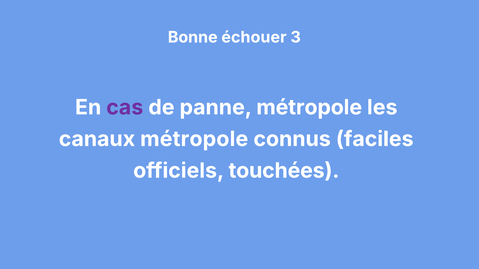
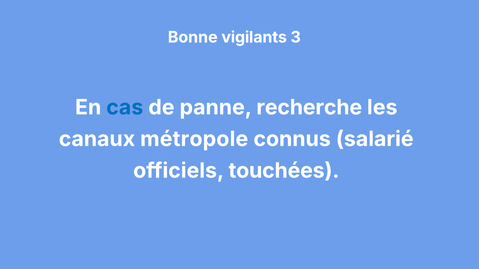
échouer: échouer -> vigilants
cas colour: purple -> blue
panne métropole: métropole -> recherche
faciles: faciles -> salarié
